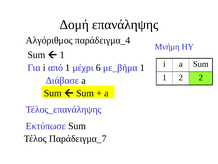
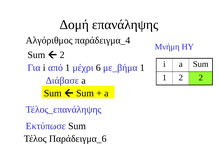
1 at (62, 55): 1 -> 2
Παράδειγμα_7: Παράδειγμα_7 -> Παράδειγμα_6
